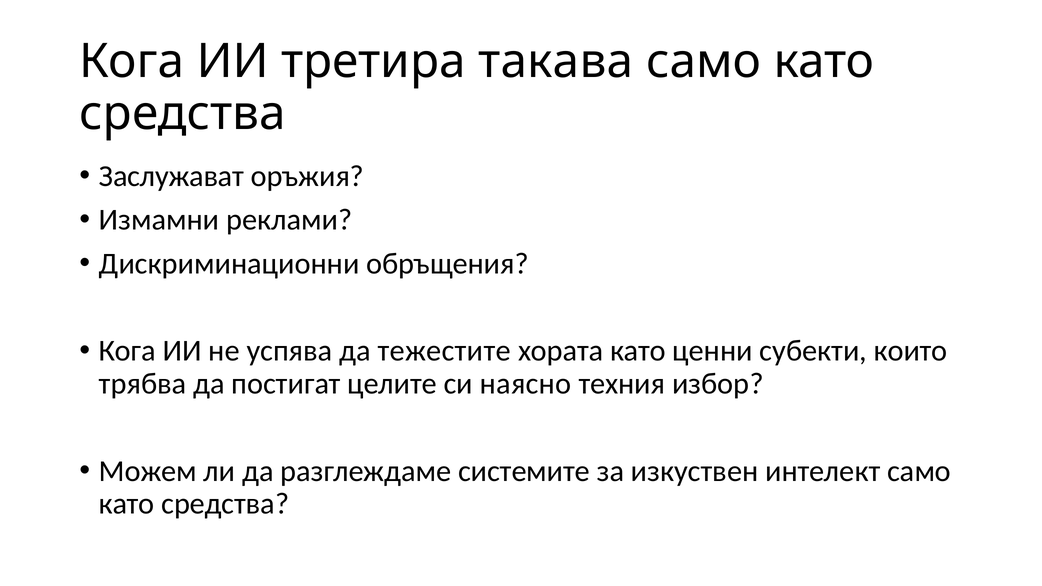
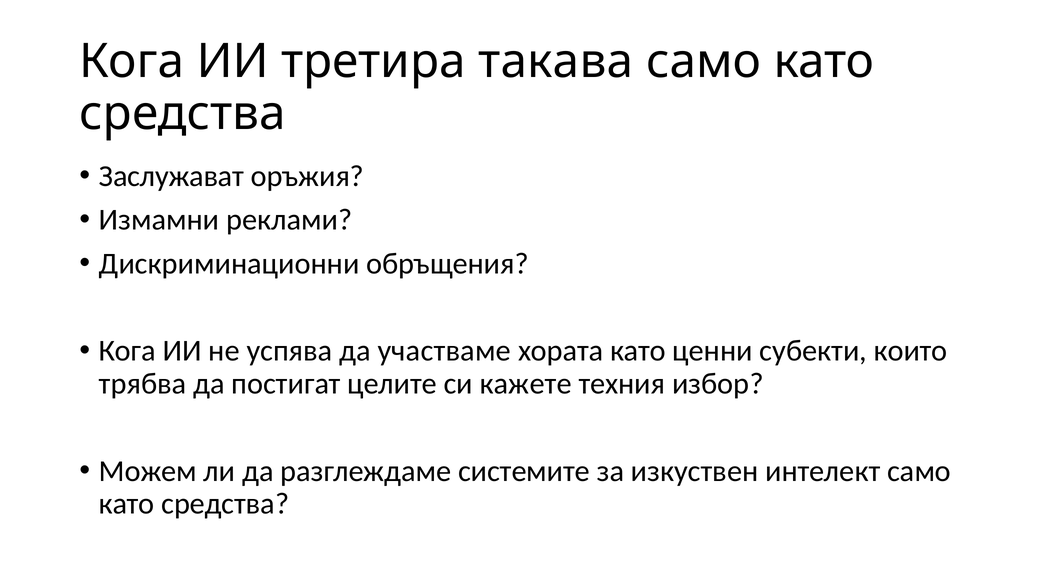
тежестите: тежестите -> участваме
наясно: наясно -> кажете
